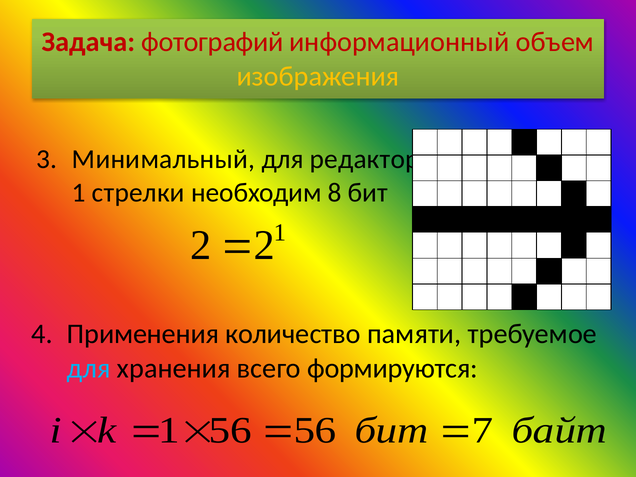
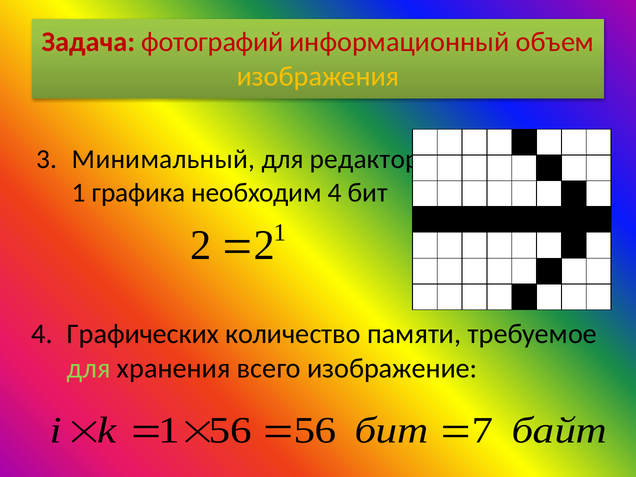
стрелки: стрелки -> графика
необходим 8: 8 -> 4
Применения: Применения -> Графических
для at (89, 368) colour: light blue -> light green
формируются: формируются -> изображение
